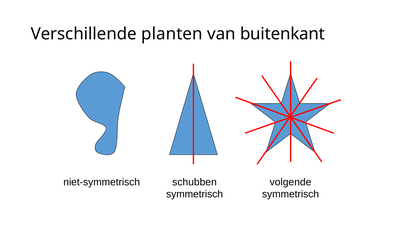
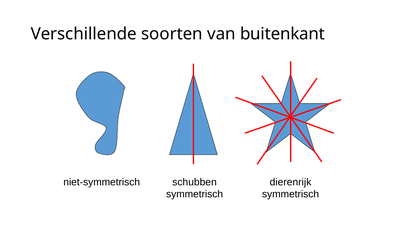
planten: planten -> soorten
volgende: volgende -> dierenrijk
